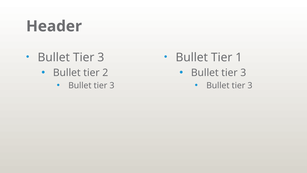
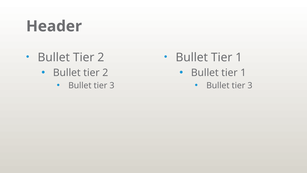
3 at (101, 57): 3 -> 2
3 at (243, 73): 3 -> 1
